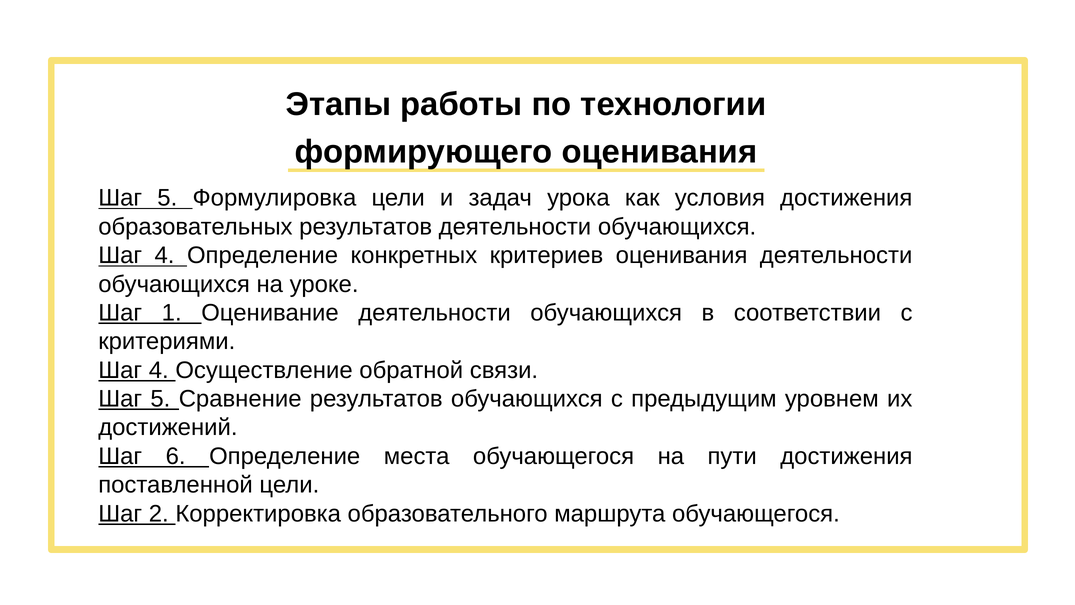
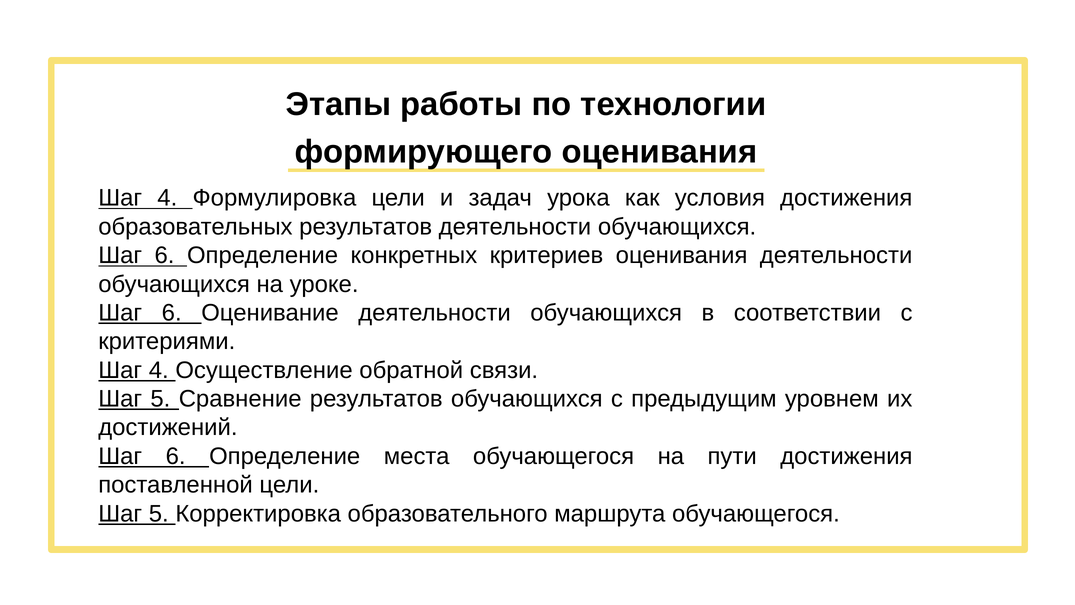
5 at (167, 198): 5 -> 4
4 at (165, 255): 4 -> 6
1 at (172, 313): 1 -> 6
2 at (159, 513): 2 -> 5
